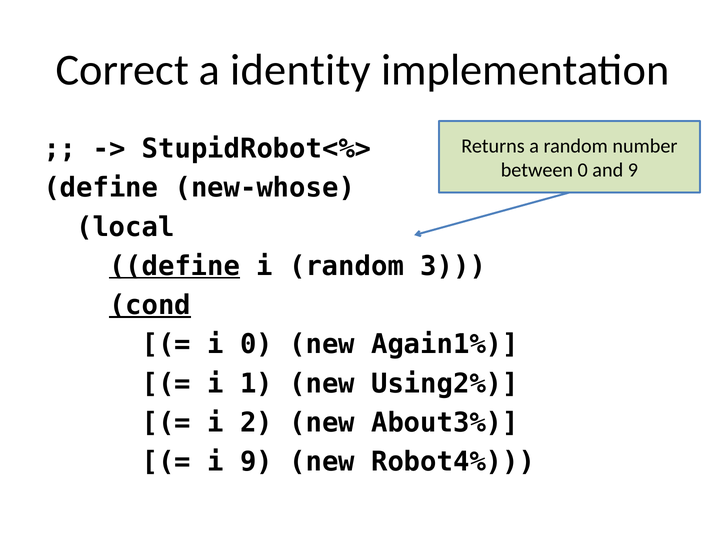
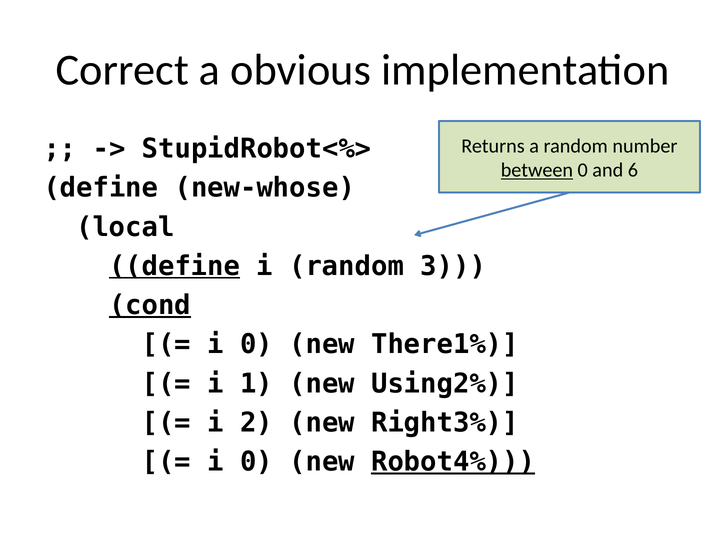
identity: identity -> obvious
between underline: none -> present
and 9: 9 -> 6
Again1%: Again1% -> There1%
About3%: About3% -> Right3%
9 at (256, 462): 9 -> 0
Robot4% underline: none -> present
